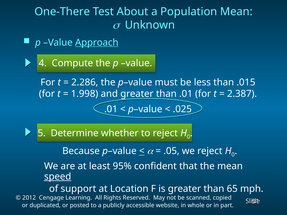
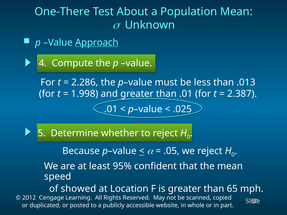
.015: .015 -> .013
speed underline: present -> none
support: support -> showed
